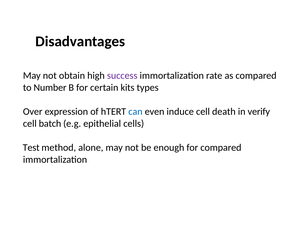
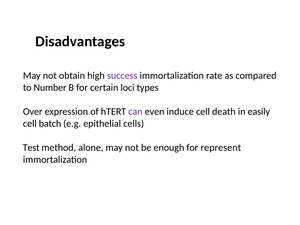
kits: kits -> loci
can colour: blue -> purple
verify: verify -> easily
for compared: compared -> represent
